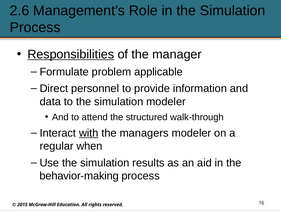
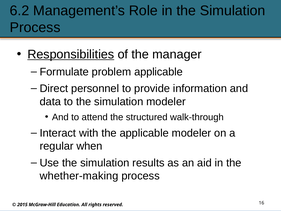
2.6: 2.6 -> 6.2
with underline: present -> none
the managers: managers -> applicable
behavior-making: behavior-making -> whether-making
